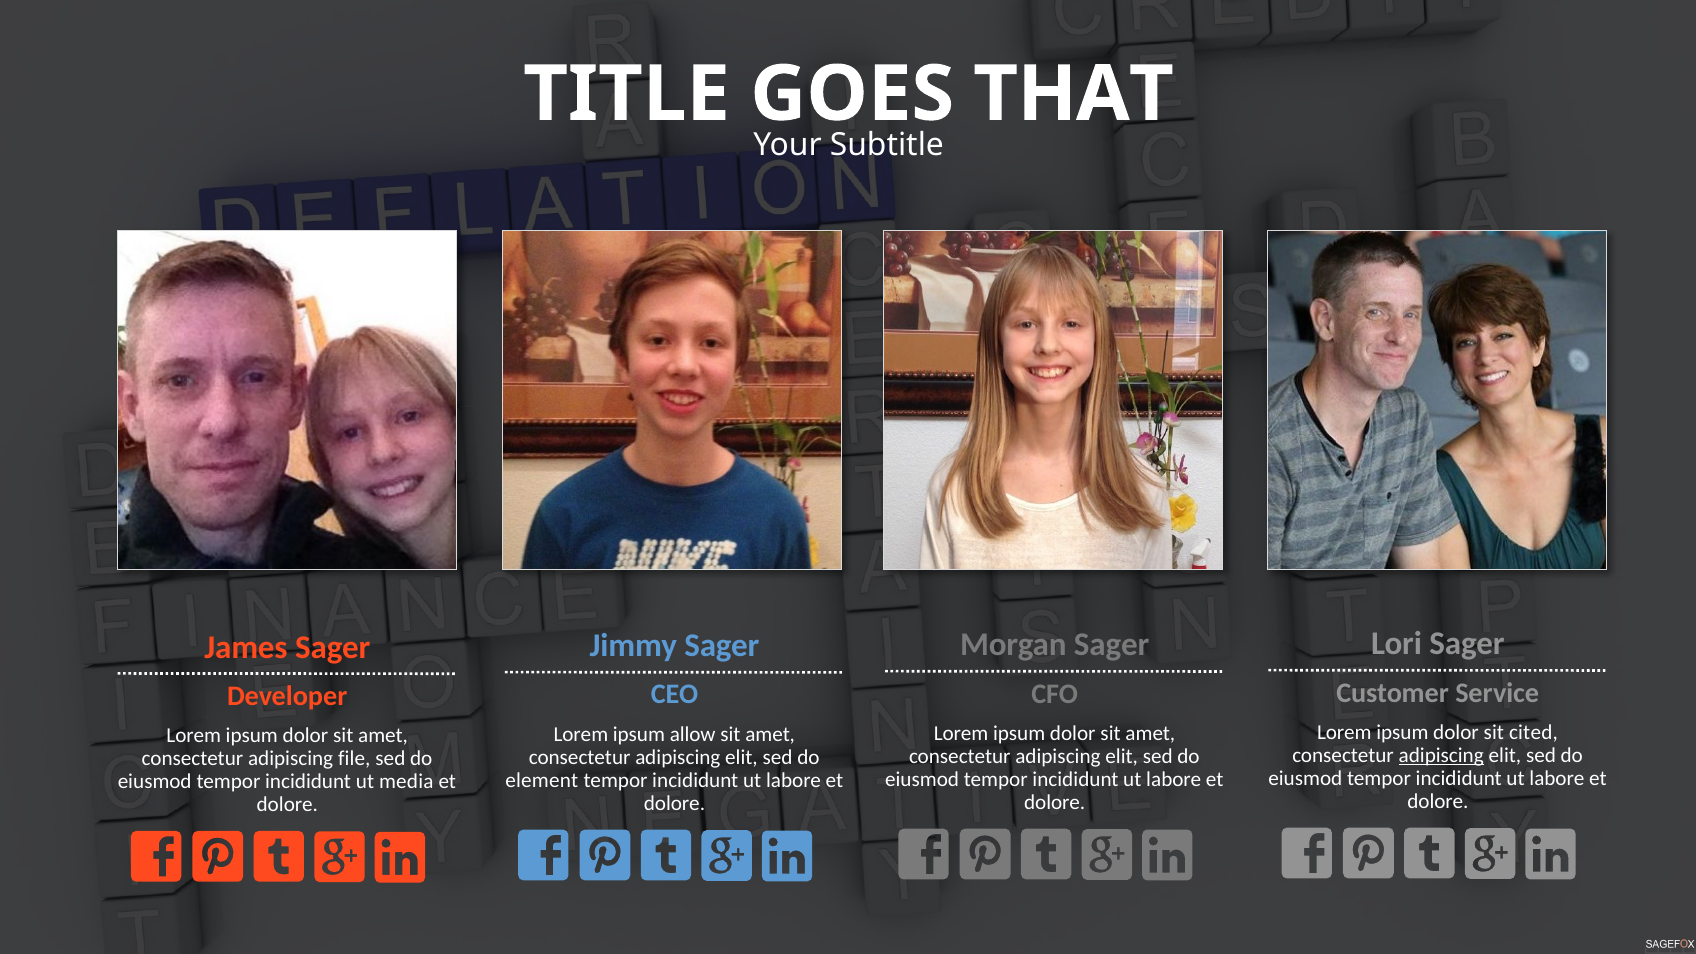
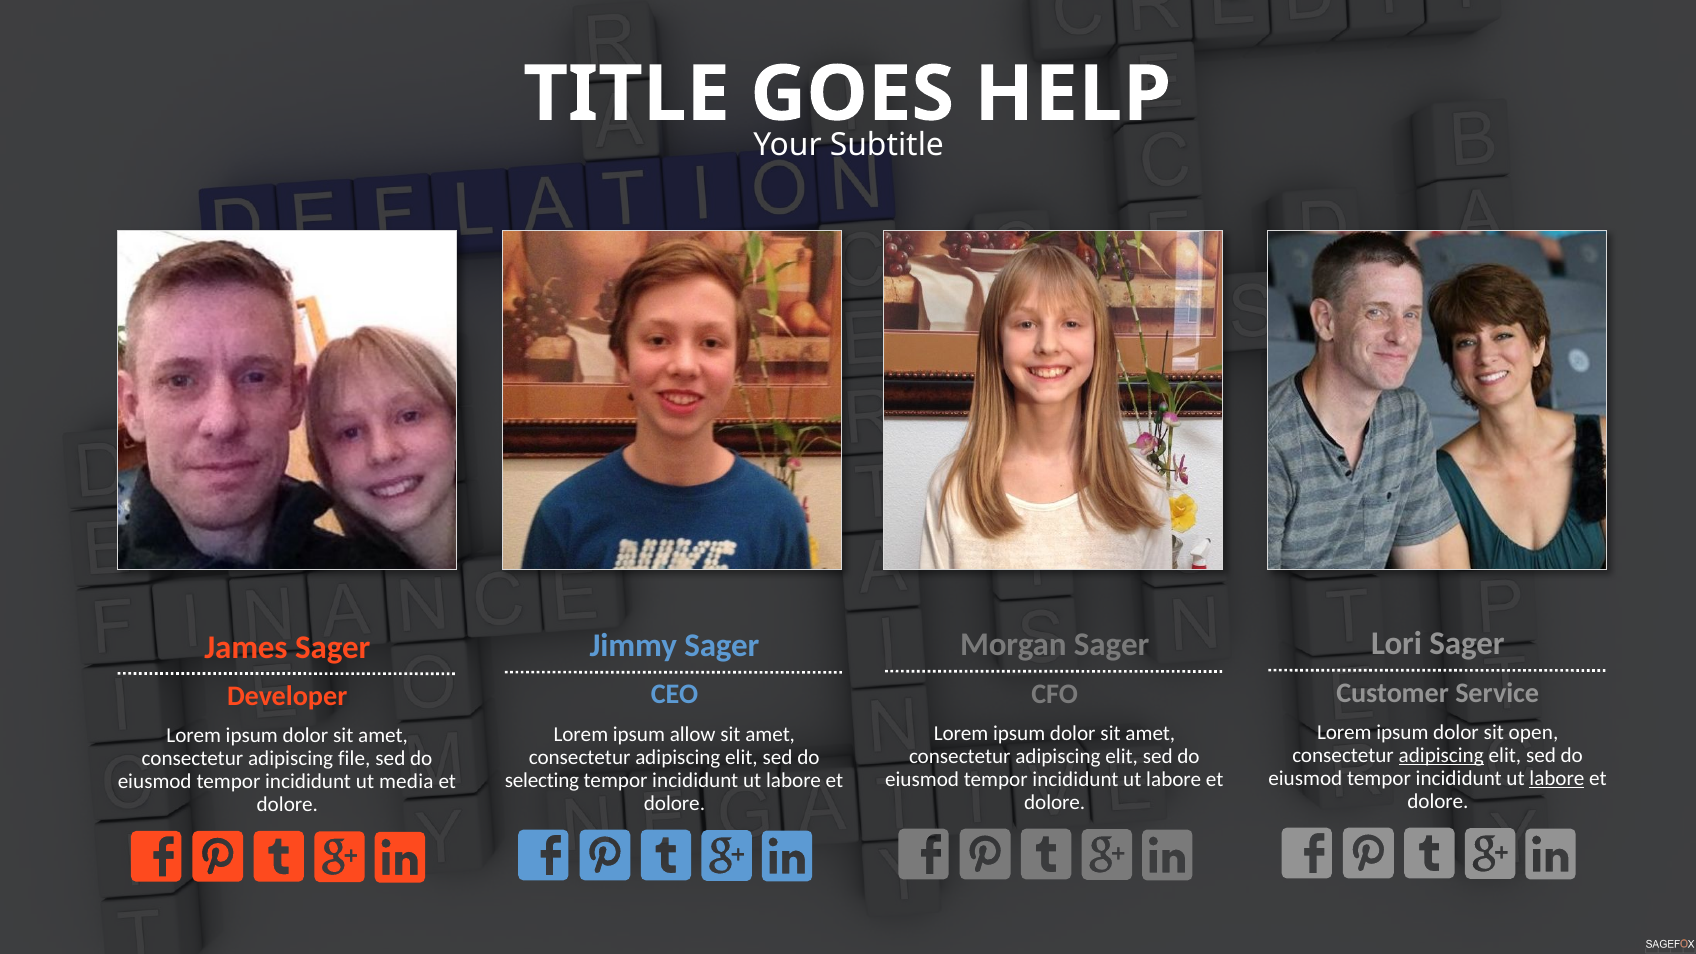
THAT: THAT -> HELP
cited: cited -> open
labore at (1557, 778) underline: none -> present
element: element -> selecting
